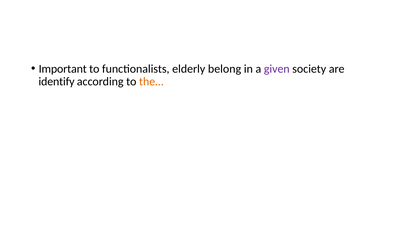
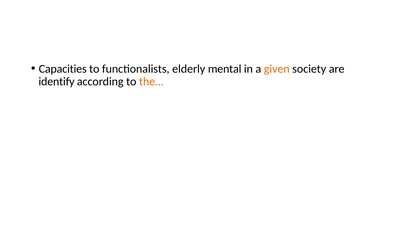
Important: Important -> Capacities
belong: belong -> mental
given colour: purple -> orange
